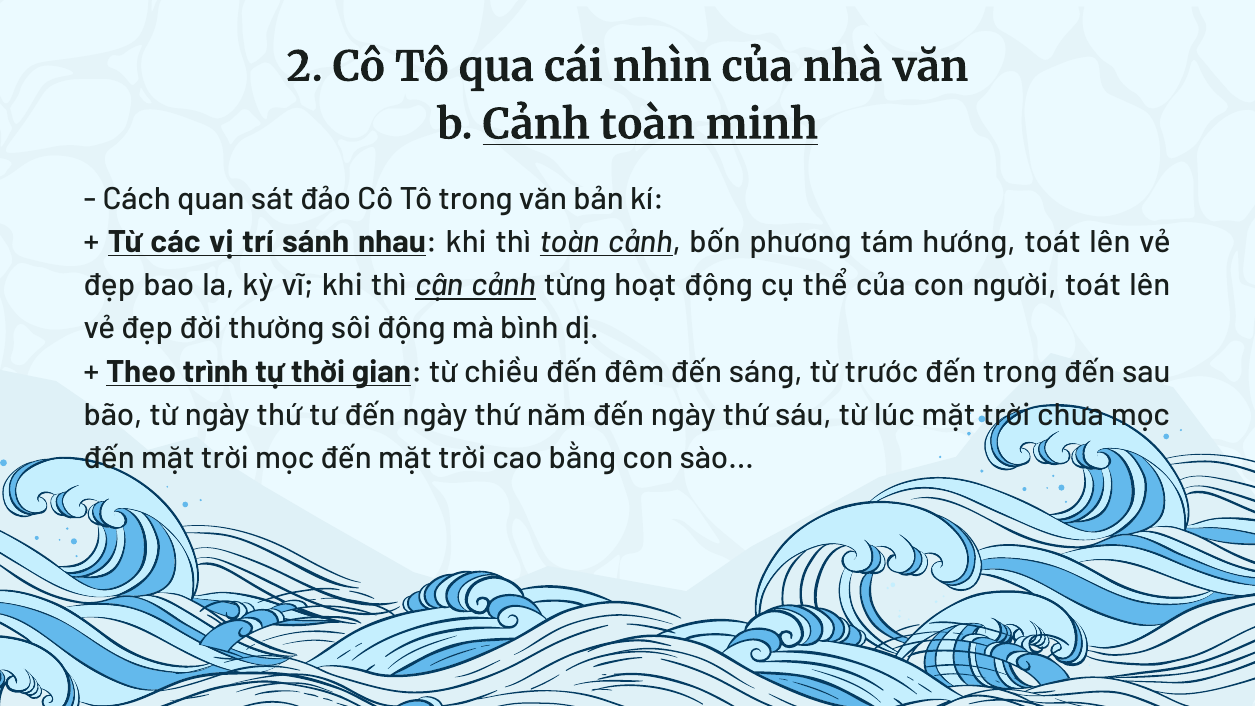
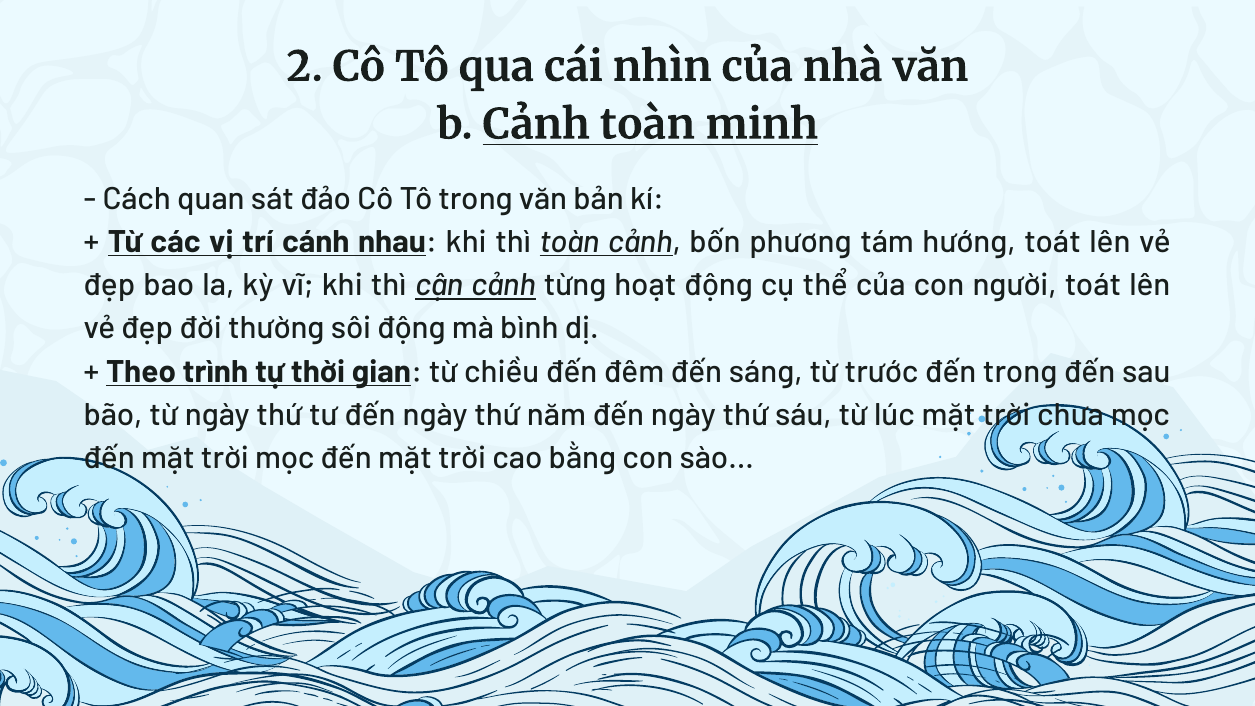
sánh: sánh -> cánh
